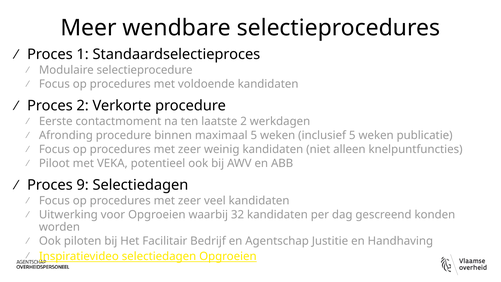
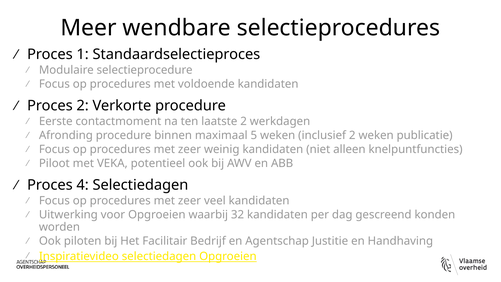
inclusief 5: 5 -> 2
9: 9 -> 4
